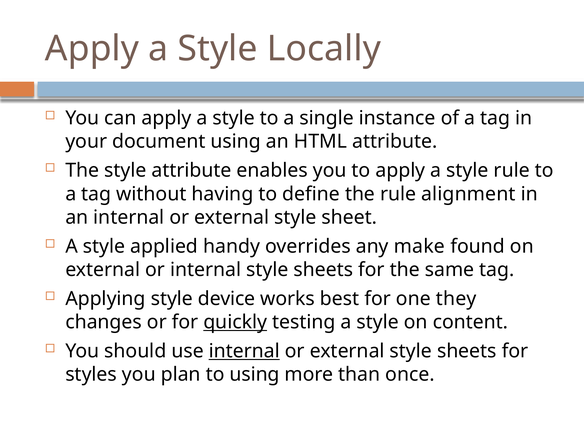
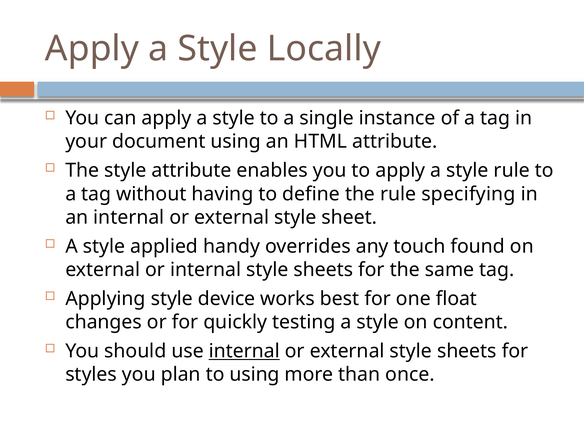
alignment: alignment -> specifying
make: make -> touch
they: they -> float
quickly underline: present -> none
